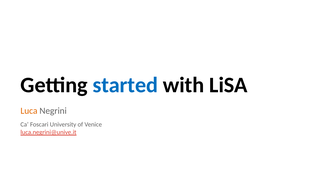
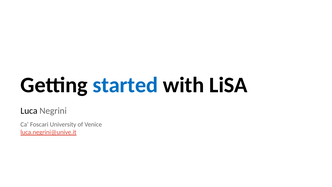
Luca colour: orange -> black
